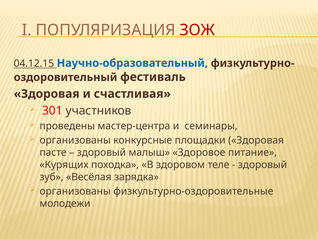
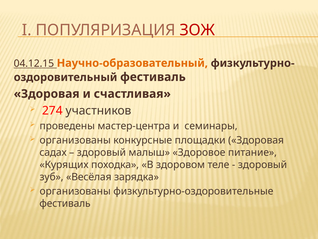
Научно-образовательный colour: blue -> orange
301: 301 -> 274
пасте: пасте -> садах
молодежи at (65, 203): молодежи -> фестиваль
